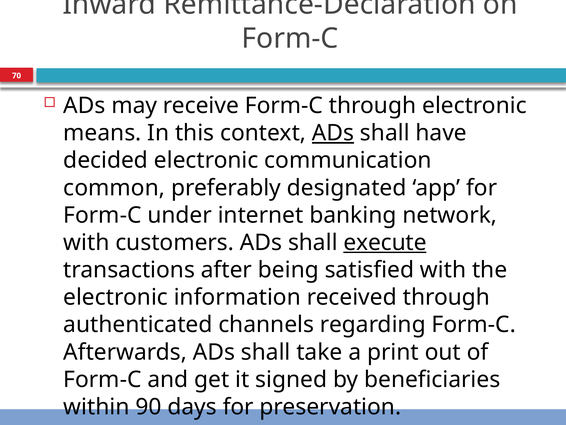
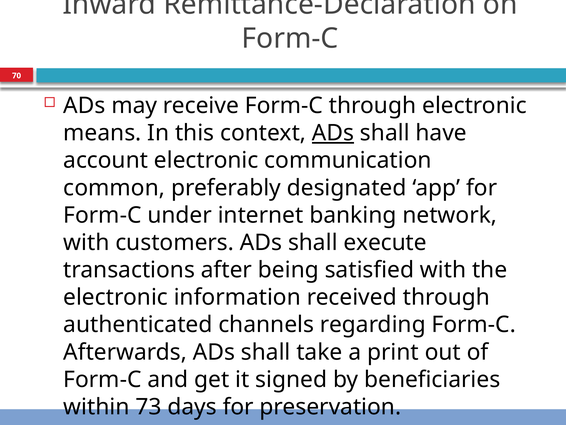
decided: decided -> account
execute underline: present -> none
90: 90 -> 73
